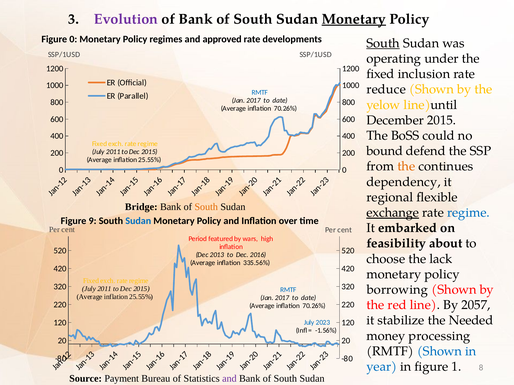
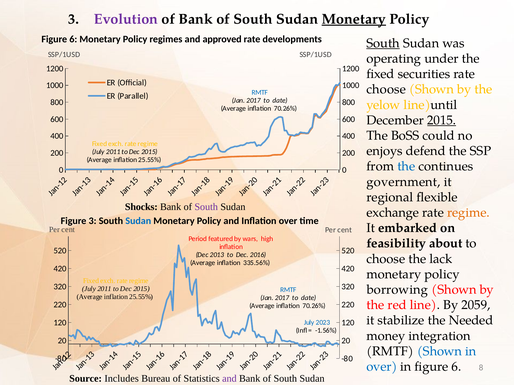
0 at (73, 39): 0 -> 6
inclusion: inclusion -> securities
reduce at (386, 90): reduce -> choose
2015 at (442, 120) underline: none -> present
bound: bound -> enjoys
the at (406, 167) colour: orange -> blue
dependency: dependency -> government
Bridge: Bridge -> Shocks
South at (206, 207) colour: orange -> purple
exchange underline: present -> none
regime at (468, 213) colour: blue -> orange
Figure 9: 9 -> 3
2057: 2057 -> 2059
processing: processing -> integration
year at (382, 367): year -> over
in figure 1: 1 -> 6
Payment: Payment -> Includes
